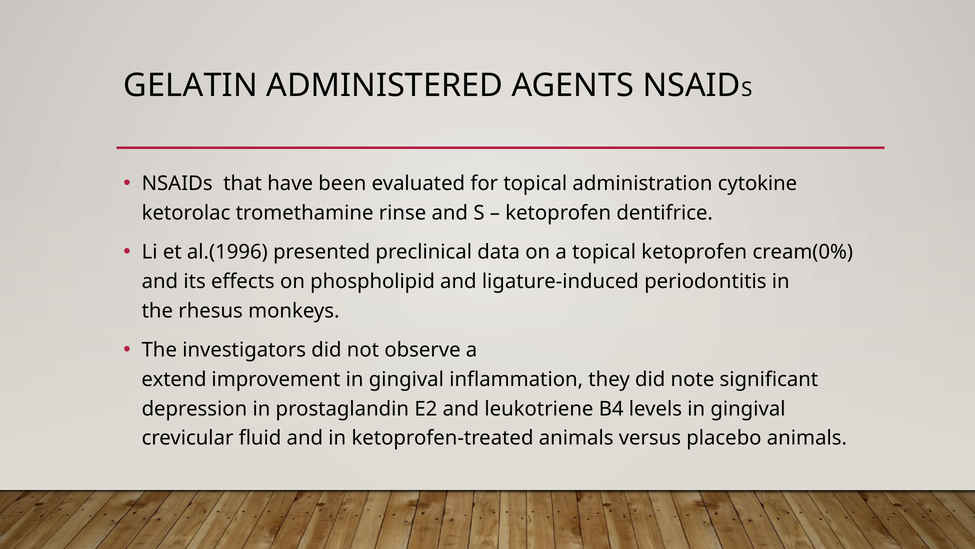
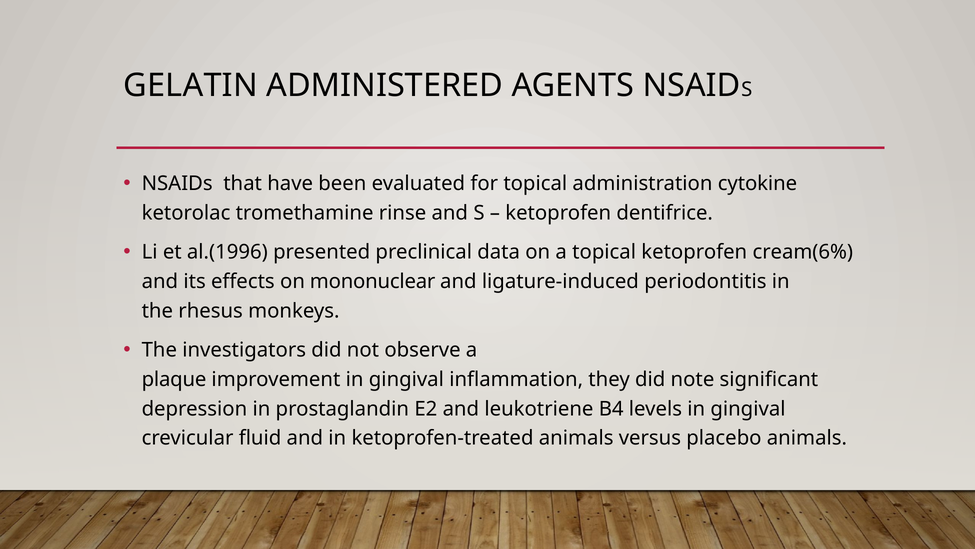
cream(0%: cream(0% -> cream(6%
phospholipid: phospholipid -> mononuclear
extend: extend -> plaque
